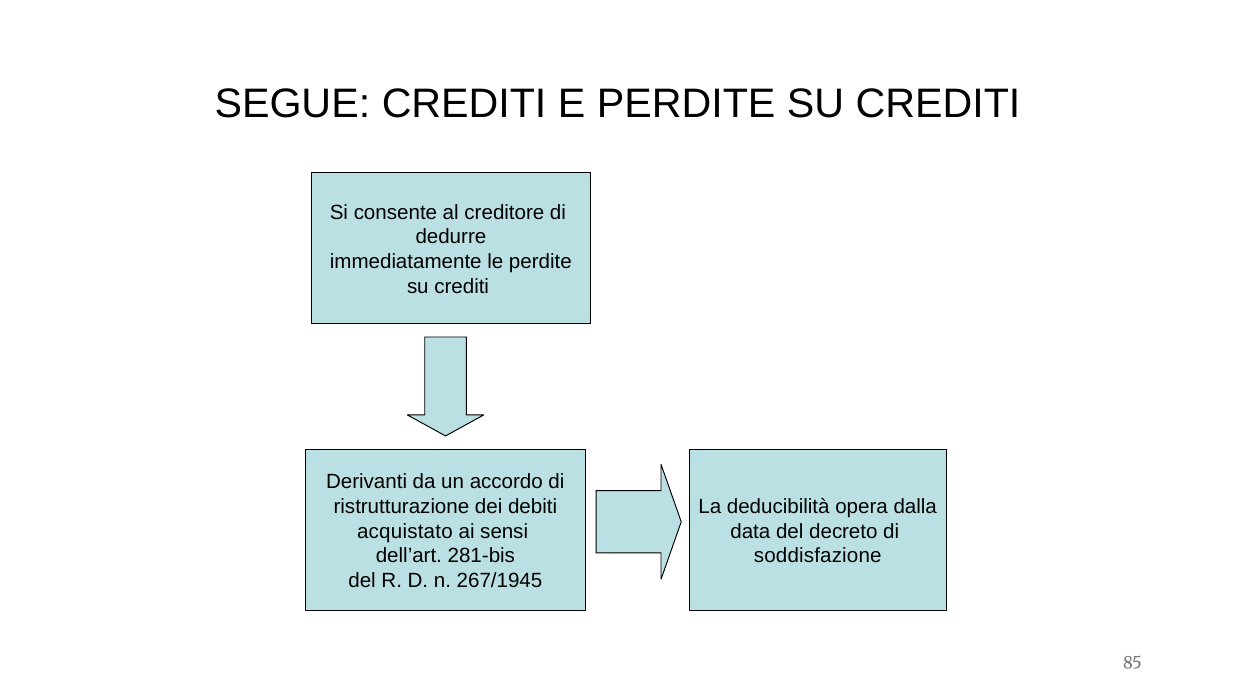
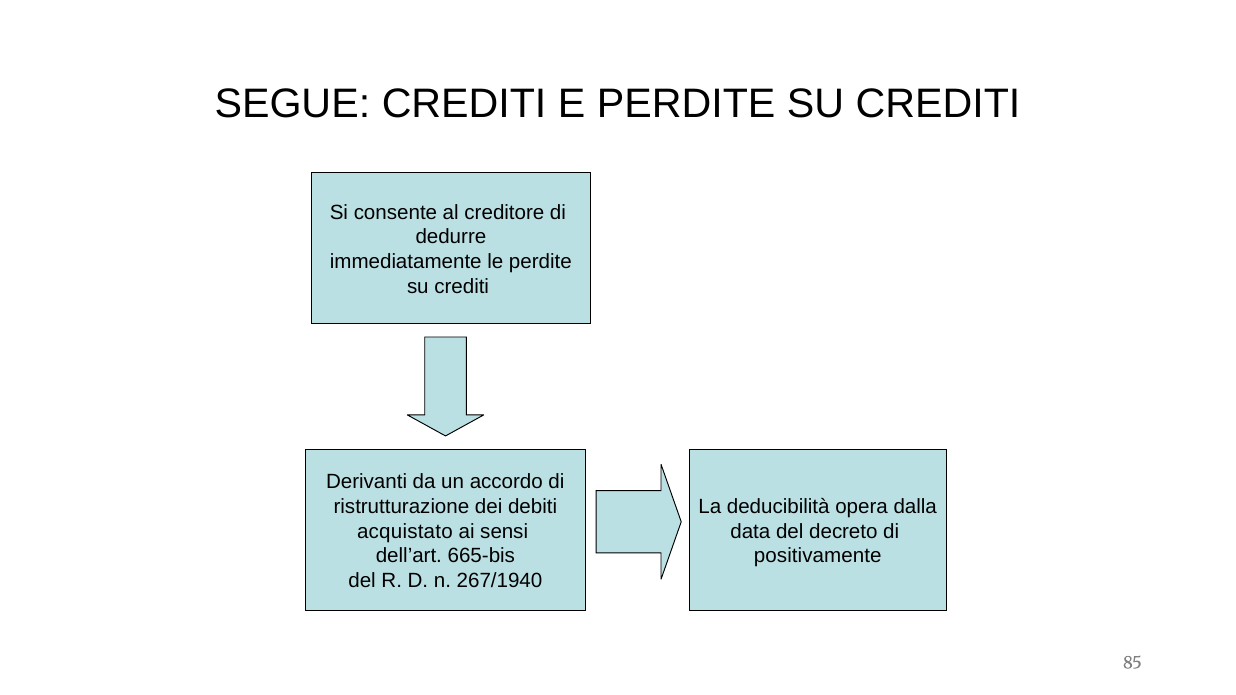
281-bis: 281-bis -> 665-bis
soddisfazione: soddisfazione -> positivamente
267/1945: 267/1945 -> 267/1940
